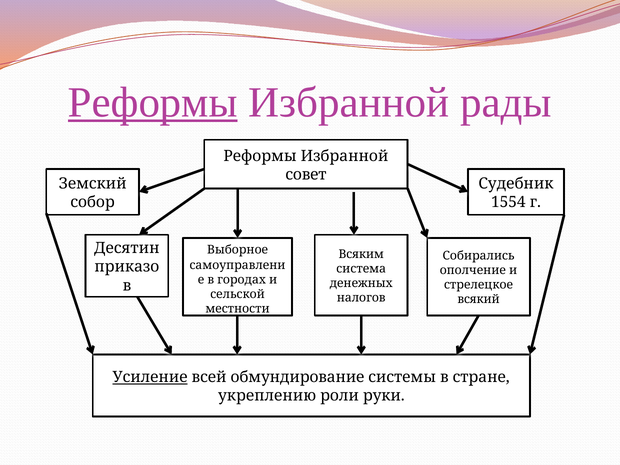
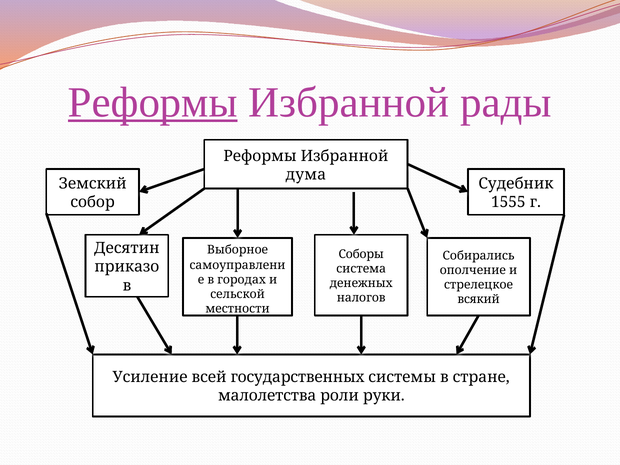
совет: совет -> дума
1554: 1554 -> 1555
Всяким: Всяким -> Соборы
Усиление underline: present -> none
обмундирование: обмундирование -> государственных
укреплению: укреплению -> малолетства
